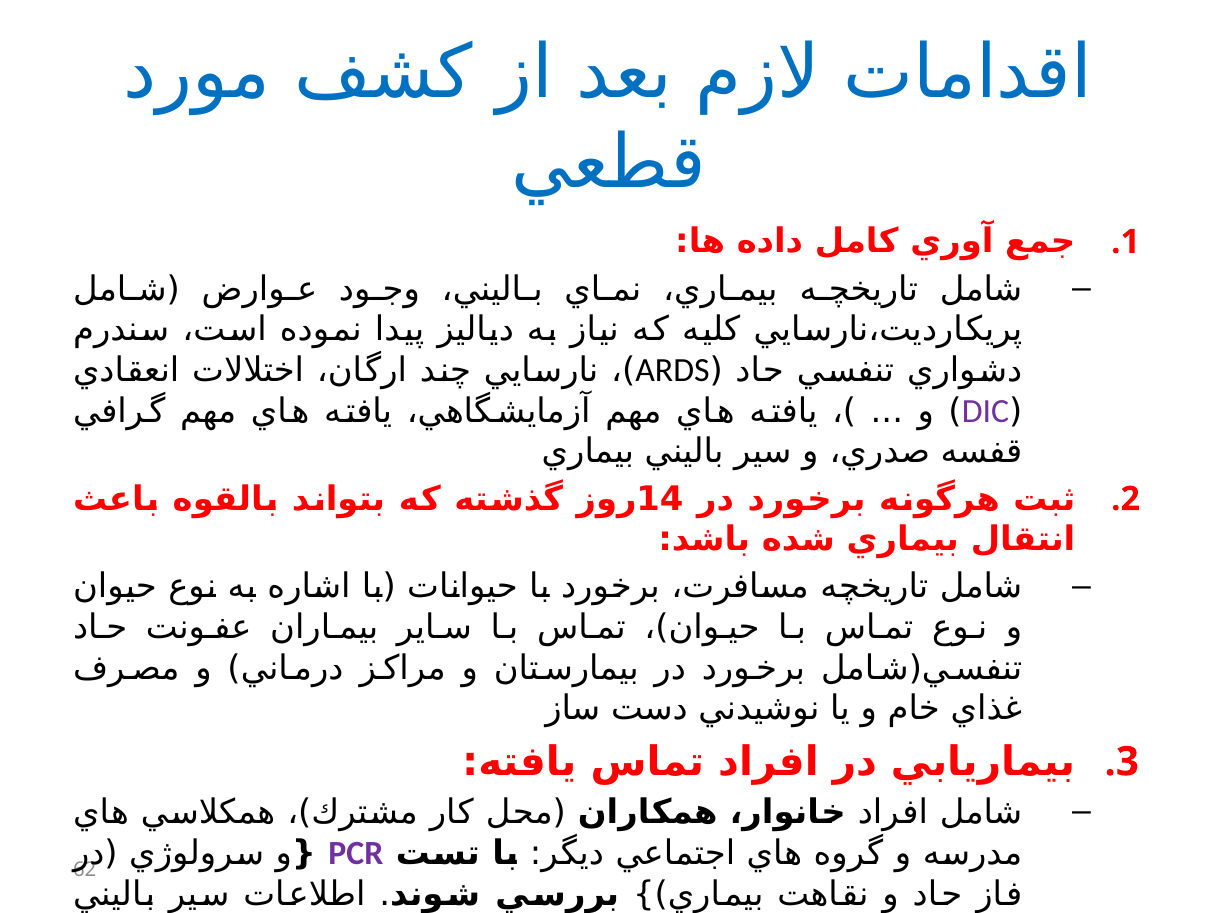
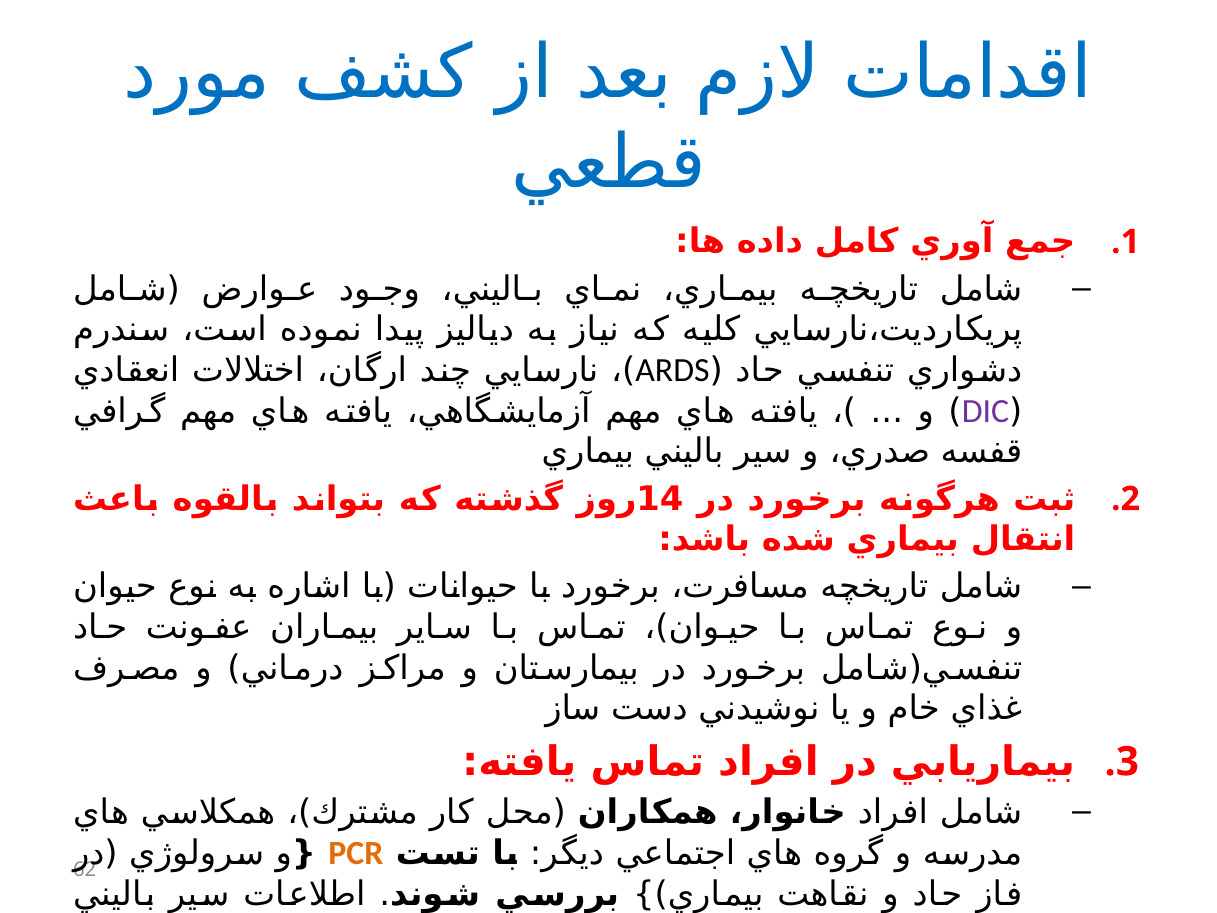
PCR colour: purple -> orange
